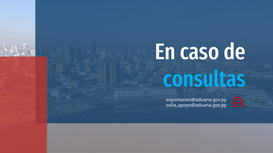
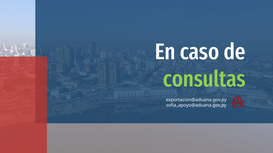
consultas colour: light blue -> light green
